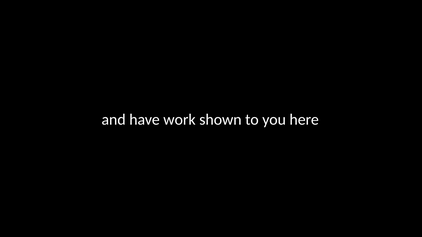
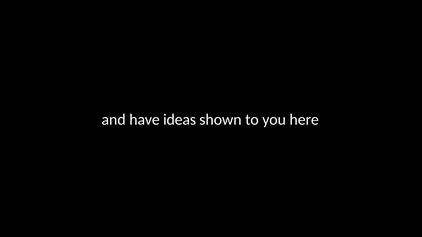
work: work -> ideas
